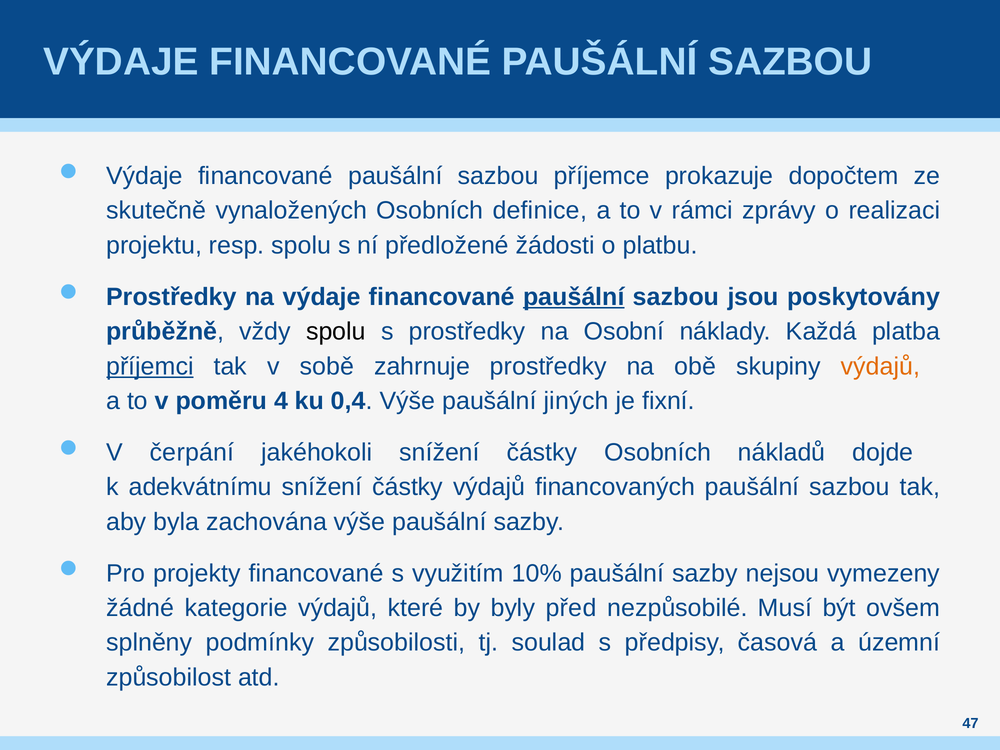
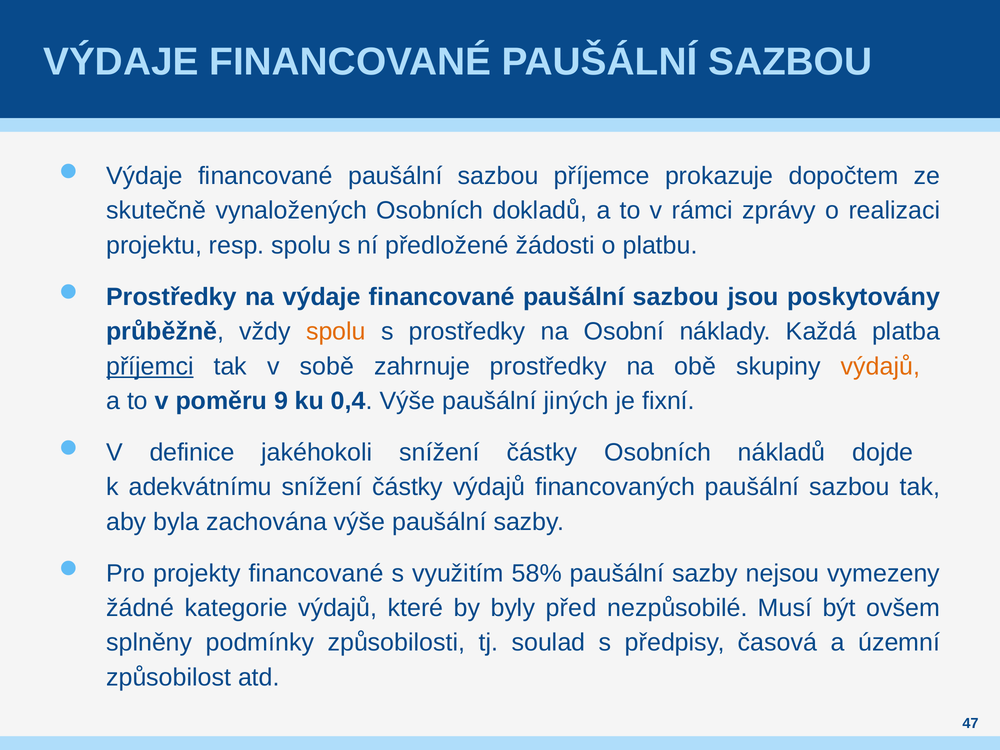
definice: definice -> dokladů
paušální at (574, 297) underline: present -> none
spolu at (336, 332) colour: black -> orange
4: 4 -> 9
čerpání: čerpání -> definice
10%: 10% -> 58%
